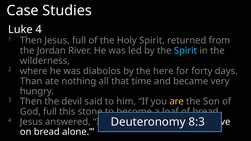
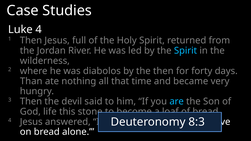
the here: here -> then
are colour: yellow -> light blue
God full: full -> life
